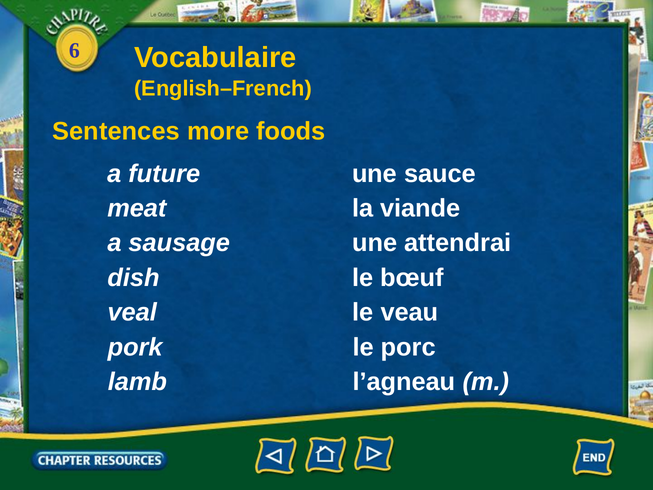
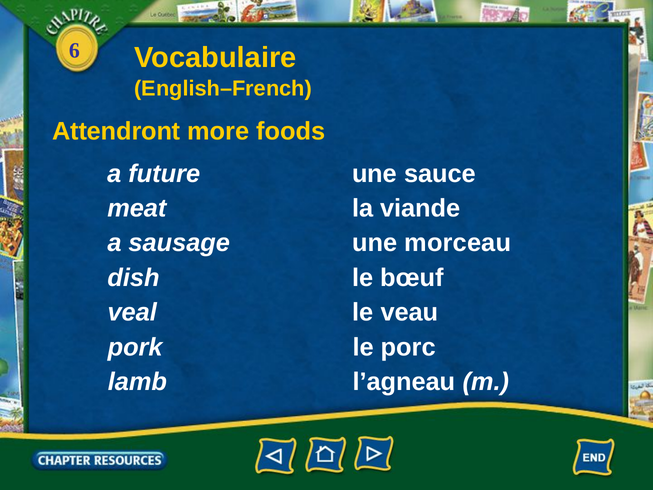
Sentences: Sentences -> Attendront
attendrai: attendrai -> morceau
